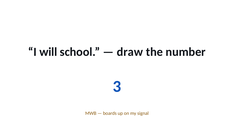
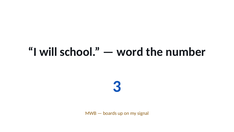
draw: draw -> word
